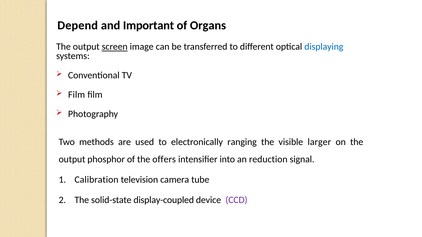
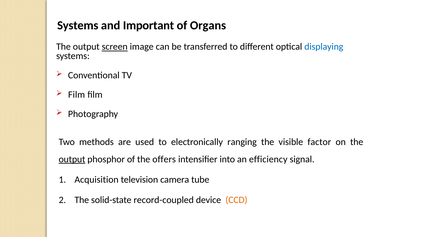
Depend at (78, 25): Depend -> Systems
larger: larger -> factor
output at (72, 159) underline: none -> present
reduction: reduction -> efficiency
Calibration: Calibration -> Acquisition
display-coupled: display-coupled -> record-coupled
CCD colour: purple -> orange
